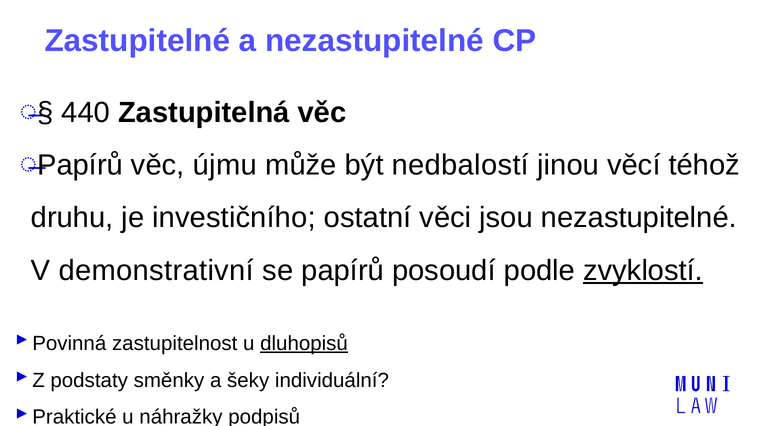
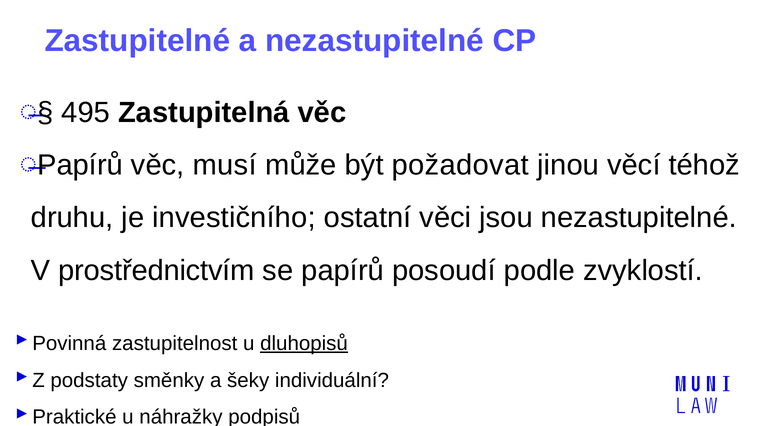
440: 440 -> 495
újmu: újmu -> musí
nedbalostí: nedbalostí -> požadovat
demonstrativní: demonstrativní -> prostřednictvím
zvyklostí underline: present -> none
